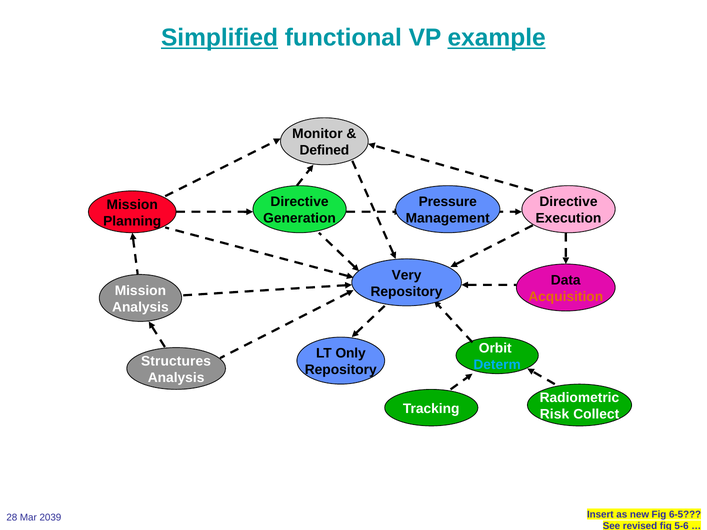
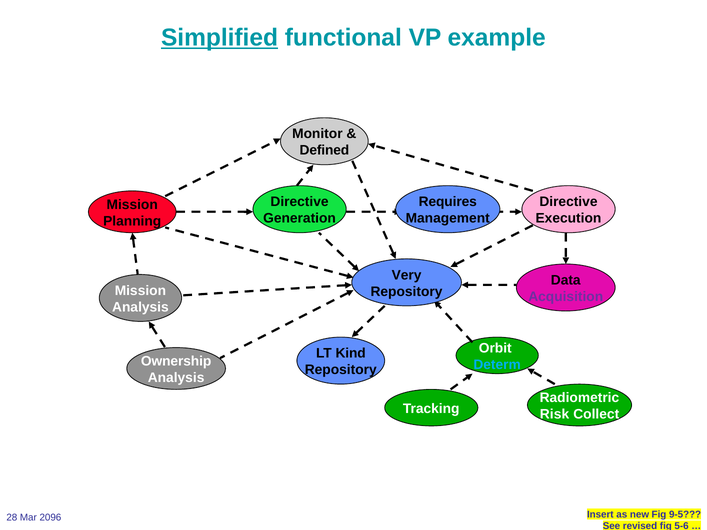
example underline: present -> none
Pressure: Pressure -> Requires
Acquisition colour: orange -> purple
Only: Only -> Kind
Structures: Structures -> Ownership
6-5: 6-5 -> 9-5
2039: 2039 -> 2096
